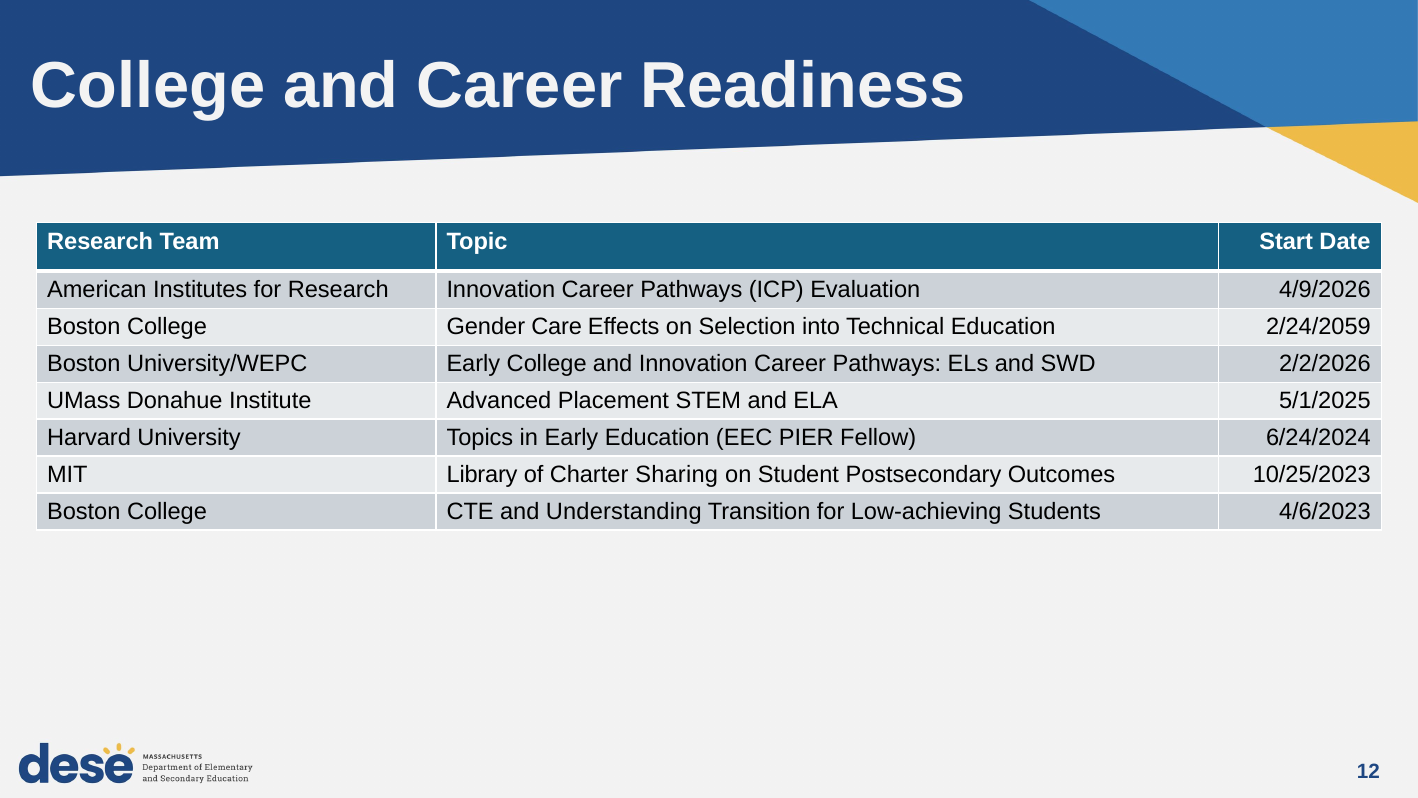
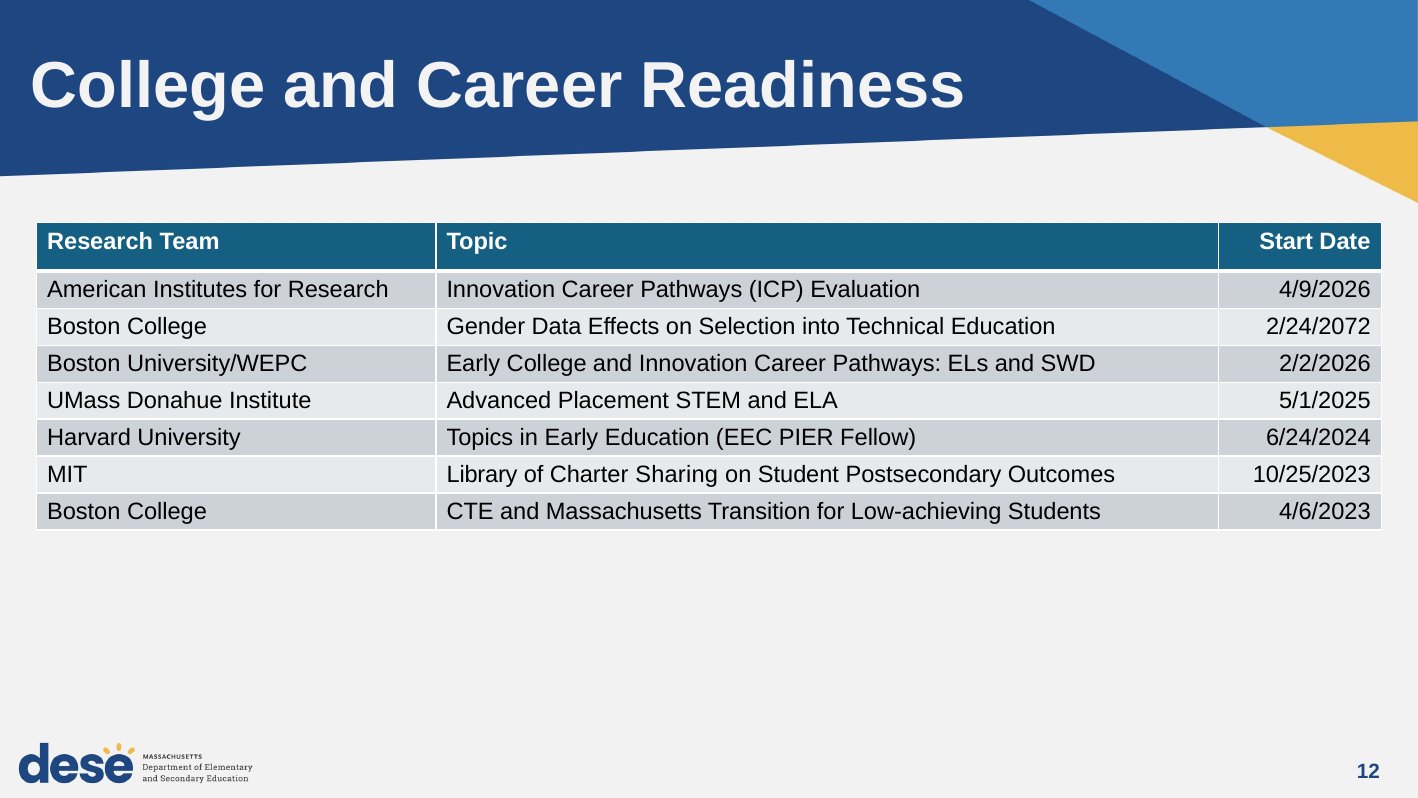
Care: Care -> Data
2/24/2059: 2/24/2059 -> 2/24/2072
Understanding: Understanding -> Massachusetts
